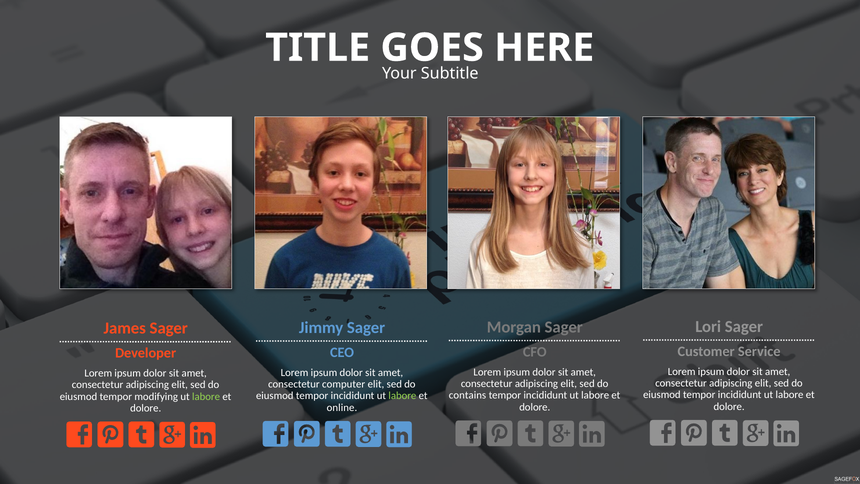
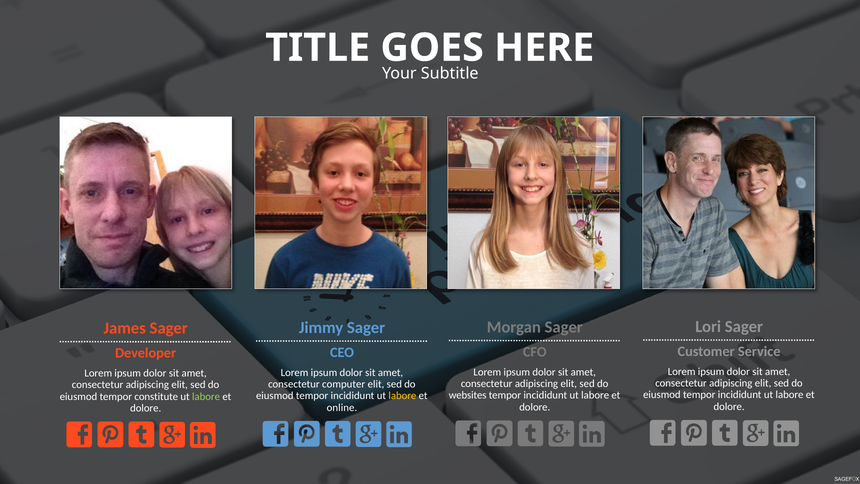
contains: contains -> websites
labore at (402, 396) colour: light green -> yellow
modifying: modifying -> constitute
